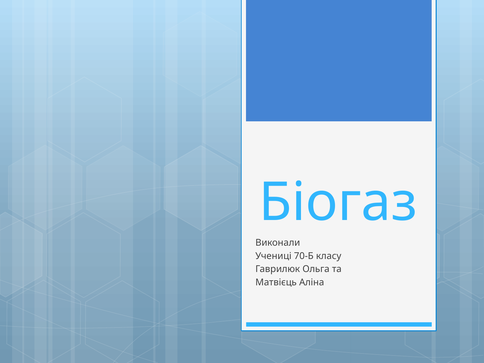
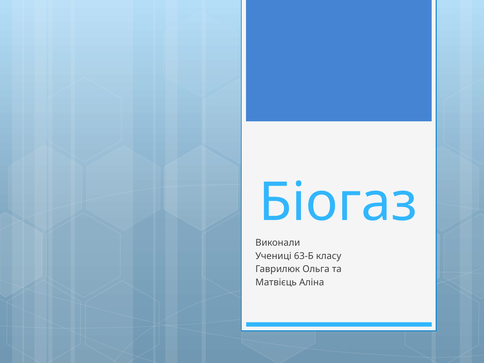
70-Б: 70-Б -> 63-Б
